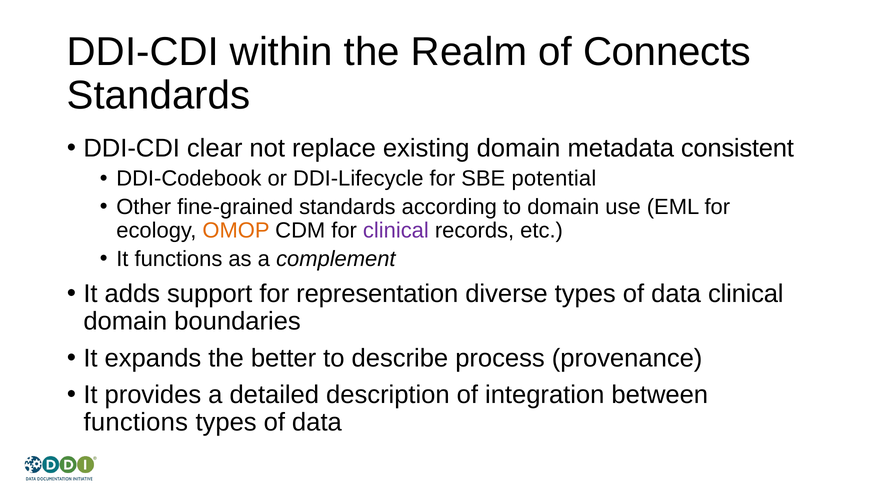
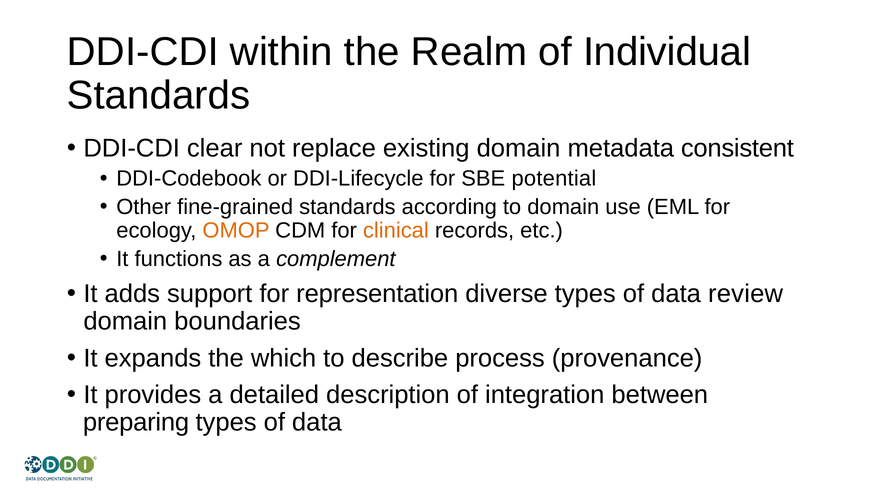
Connects: Connects -> Individual
clinical at (396, 231) colour: purple -> orange
data clinical: clinical -> review
better: better -> which
functions at (136, 422): functions -> preparing
